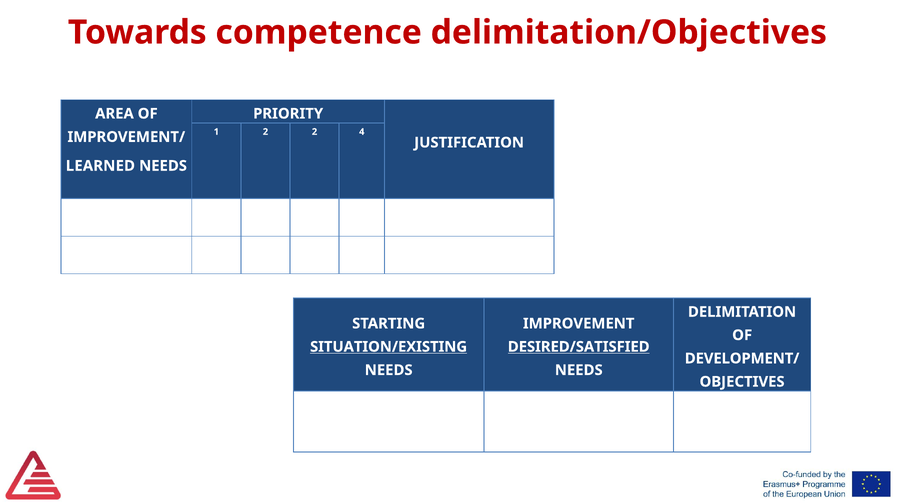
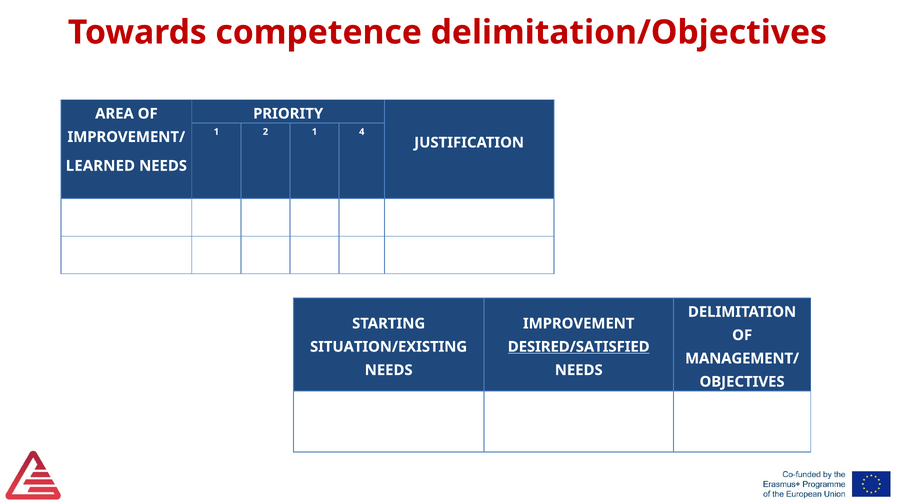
2 2: 2 -> 1
SITUATION/EXISTING underline: present -> none
DEVELOPMENT/: DEVELOPMENT/ -> MANAGEMENT/
